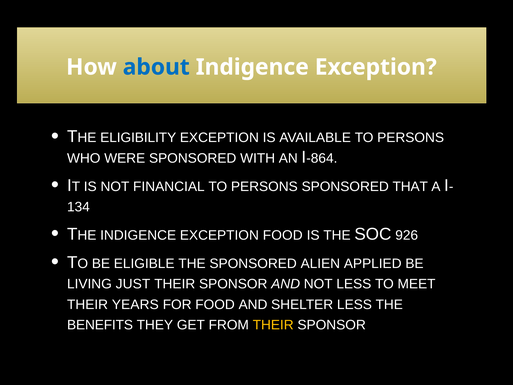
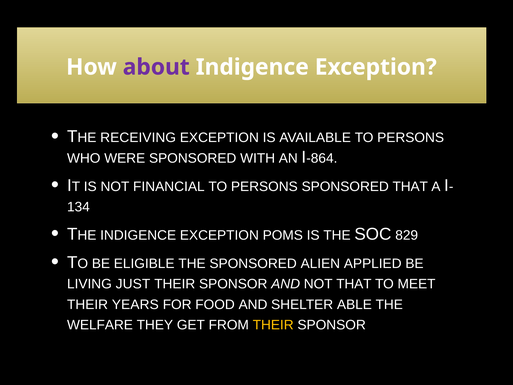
about colour: blue -> purple
ELIGIBILITY: ELIGIBILITY -> RECEIVING
EXCEPTION FOOD: FOOD -> POMS
926: 926 -> 829
NOT LESS: LESS -> THAT
SHELTER LESS: LESS -> ABLE
BENEFITS: BENEFITS -> WELFARE
